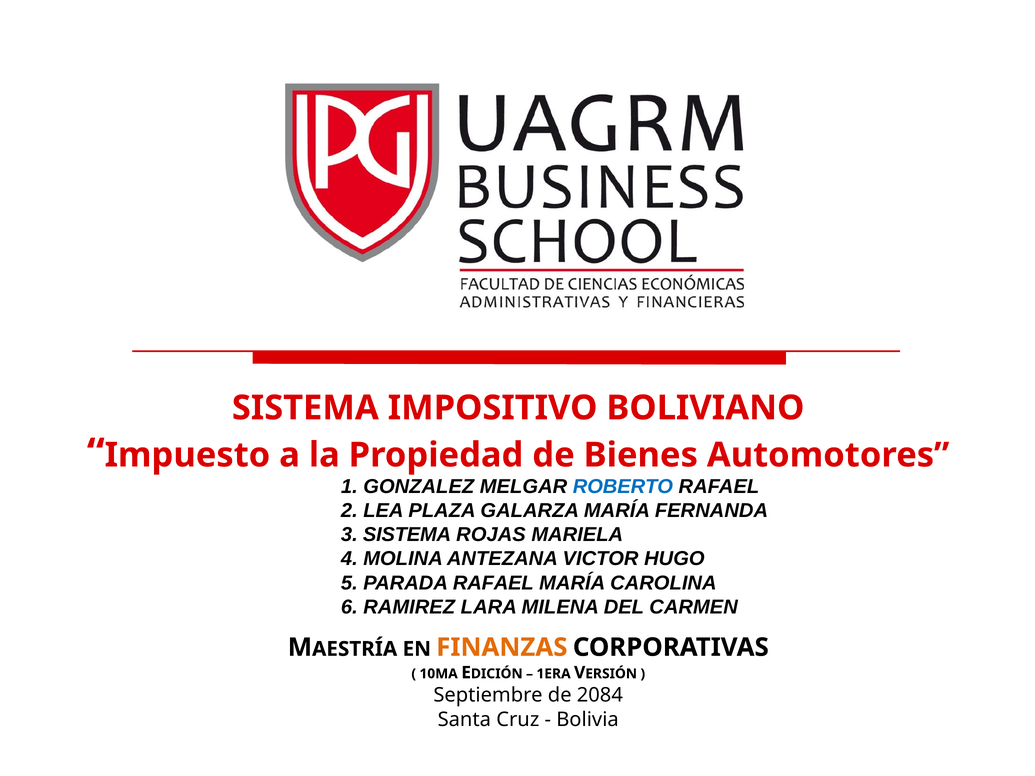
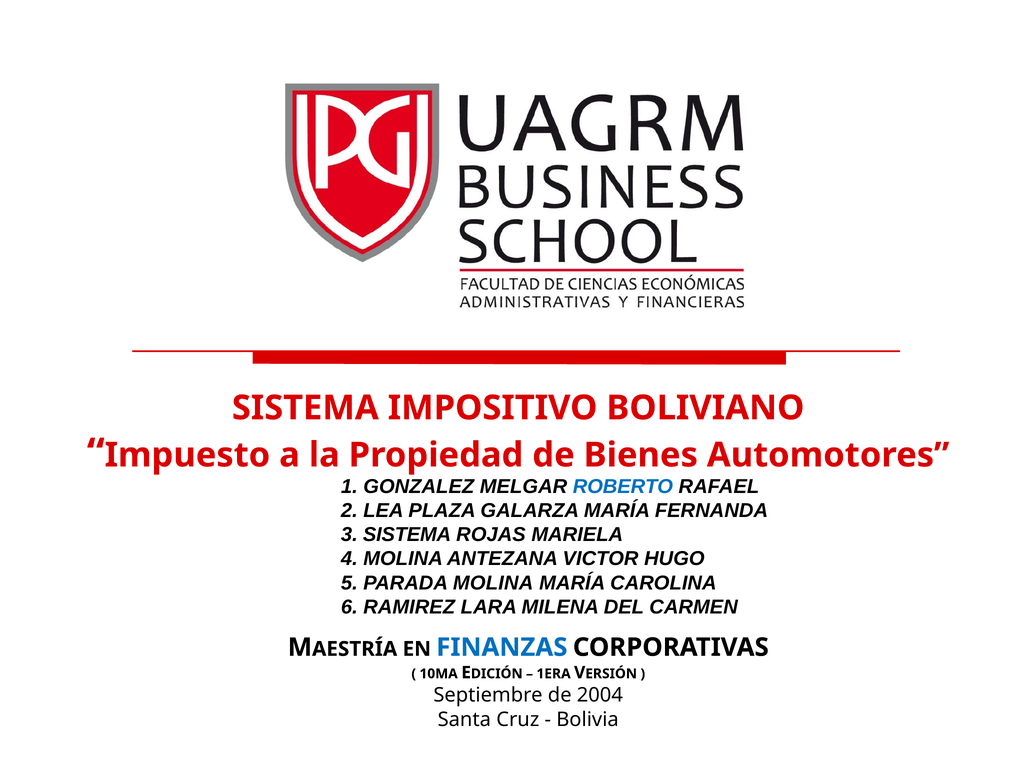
PARADA RAFAEL: RAFAEL -> MOLINA
FINANZAS colour: orange -> blue
2084: 2084 -> 2004
